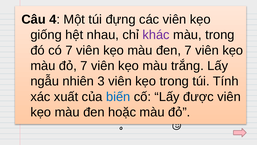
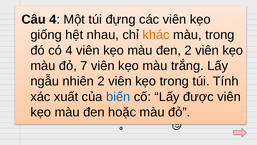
khác colour: purple -> orange
có 7: 7 -> 4
đen 7: 7 -> 2
nhiên 3: 3 -> 2
